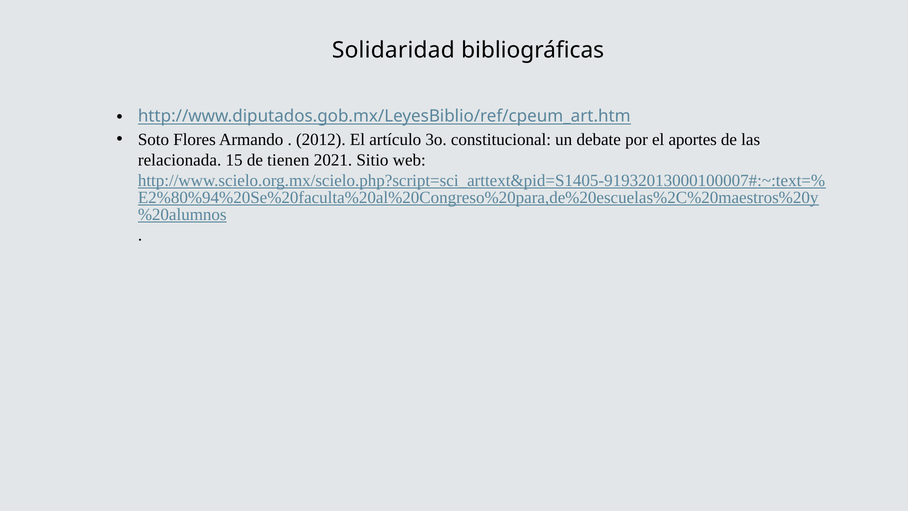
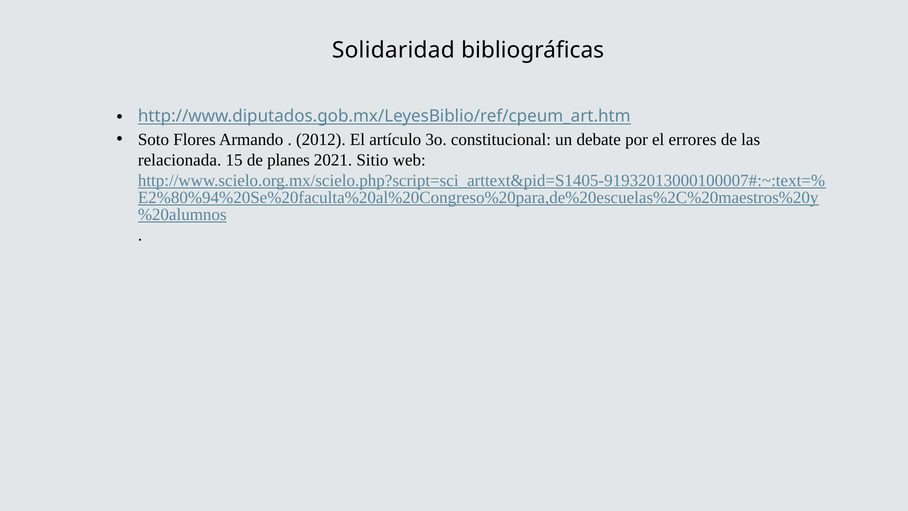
aportes: aportes -> errores
tienen: tienen -> planes
